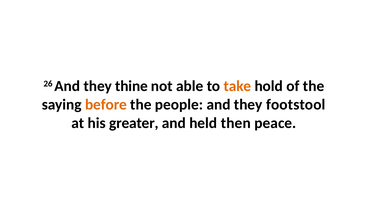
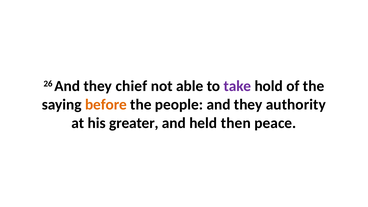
thine: thine -> chief
take colour: orange -> purple
footstool: footstool -> authority
